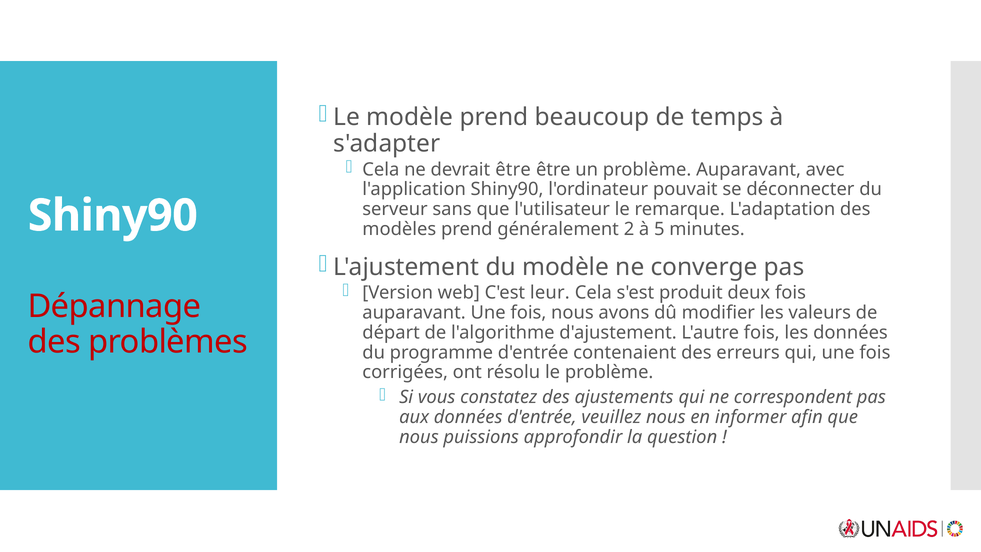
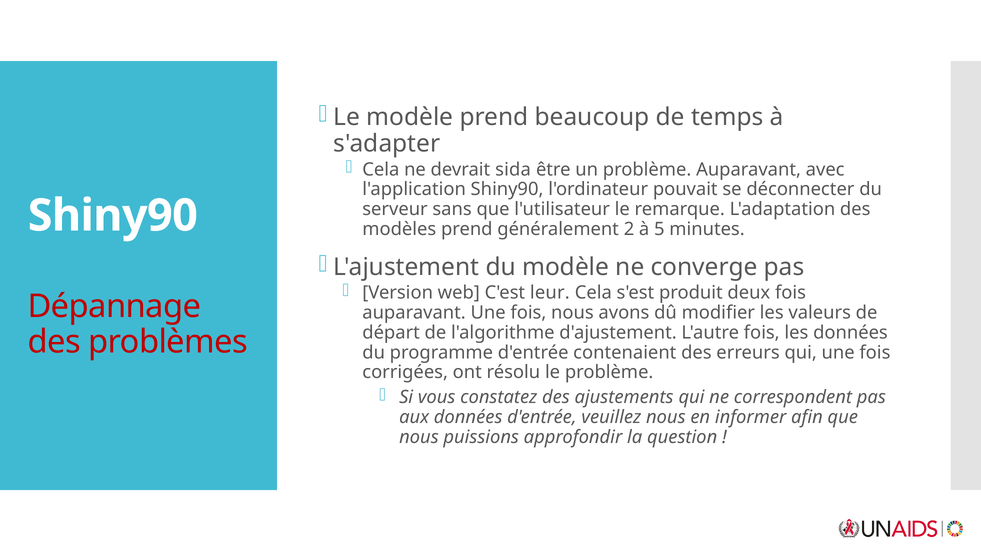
devrait être: être -> sida
